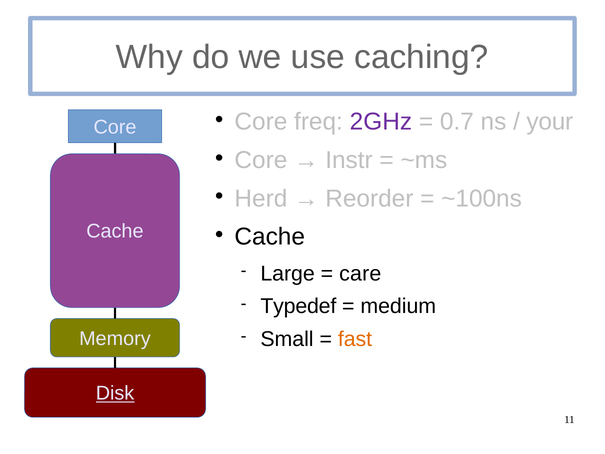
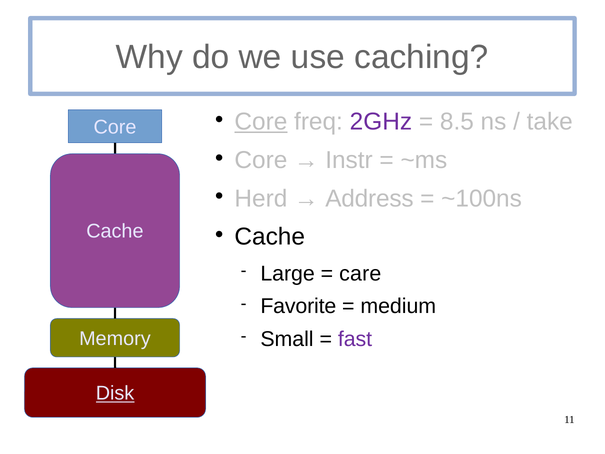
Core at (261, 122) underline: none -> present
0.7: 0.7 -> 8.5
your: your -> take
Reorder: Reorder -> Address
Typedef: Typedef -> Favorite
fast colour: orange -> purple
